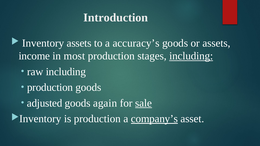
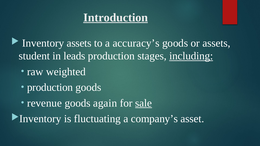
Introduction underline: none -> present
income: income -> student
most: most -> leads
raw including: including -> weighted
adjusted: adjusted -> revenue
is production: production -> fluctuating
company’s underline: present -> none
